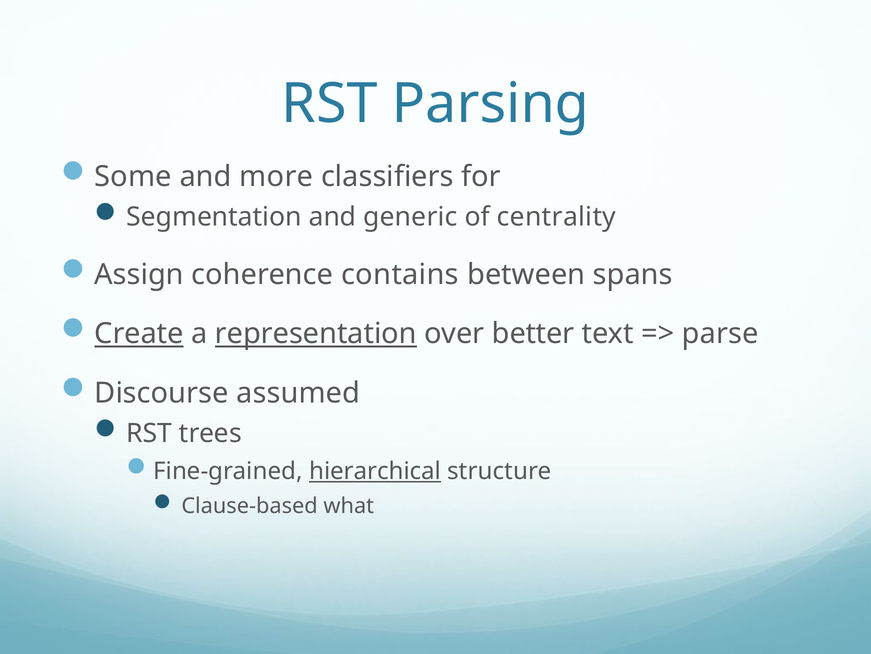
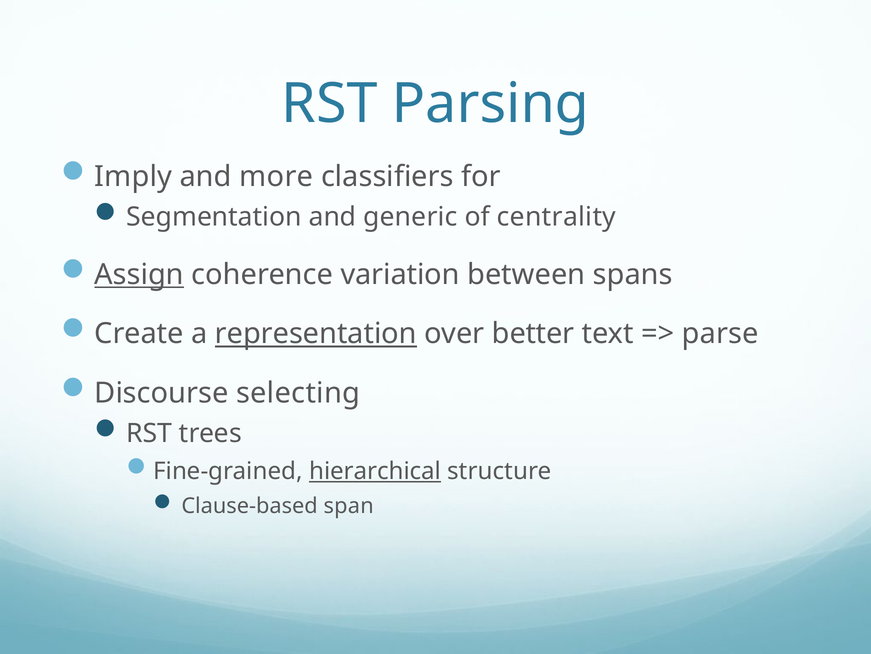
Some: Some -> Imply
Assign underline: none -> present
contains: contains -> variation
Create underline: present -> none
assumed: assumed -> selecting
what: what -> span
